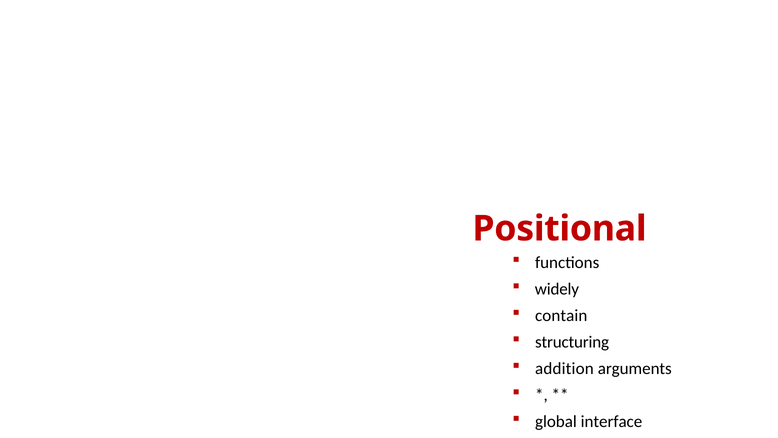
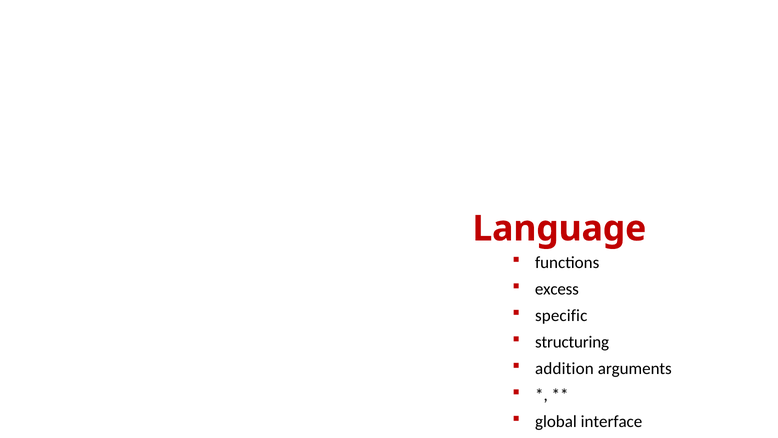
Positional: Positional -> Language
widely: widely -> excess
contain: contain -> specific
